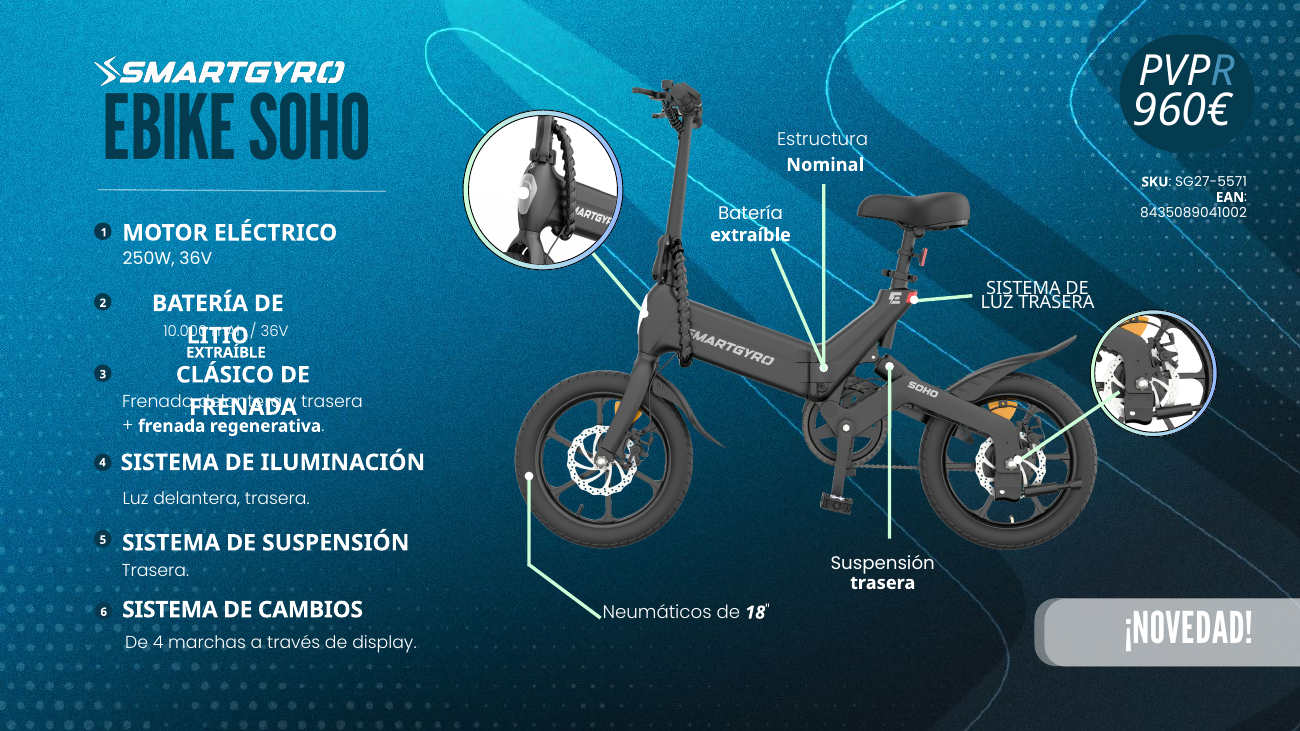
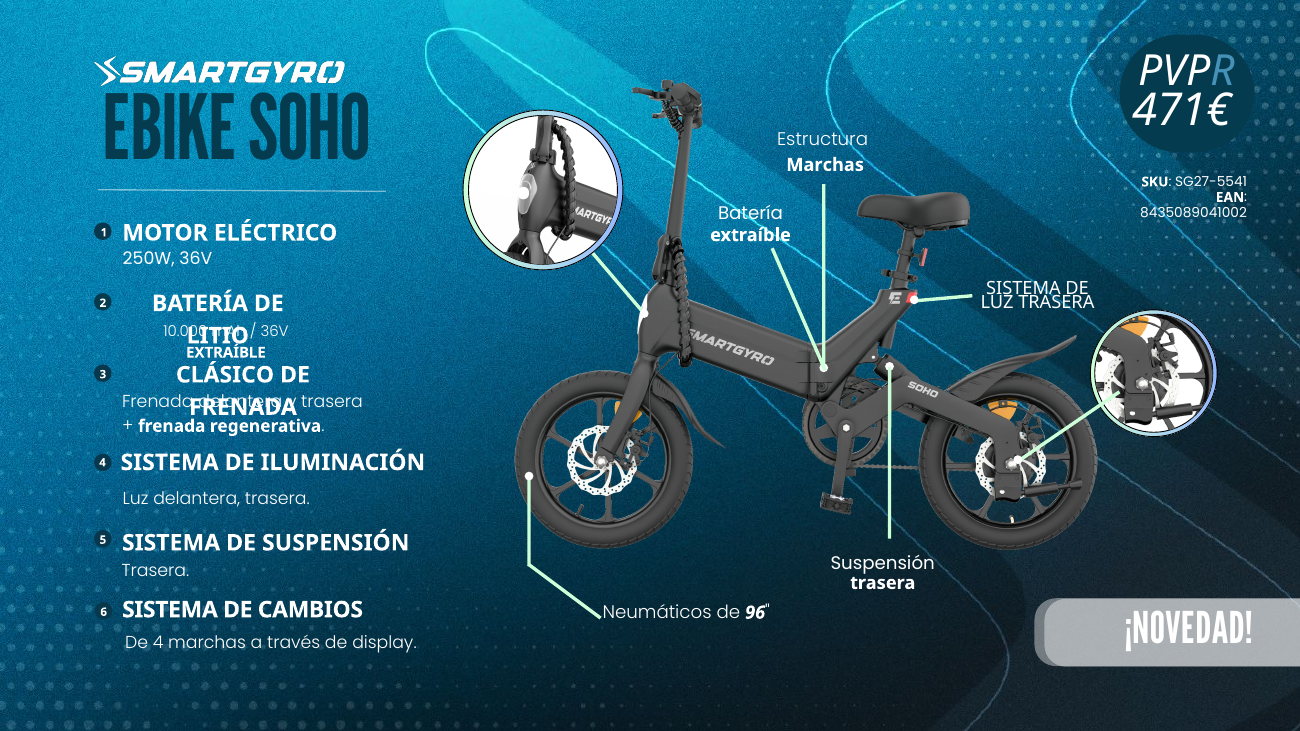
960€: 960€ -> 471€
Nominal at (825, 165): Nominal -> Marchas
SG27-5571: SG27-5571 -> SG27-5541
18: 18 -> 96
